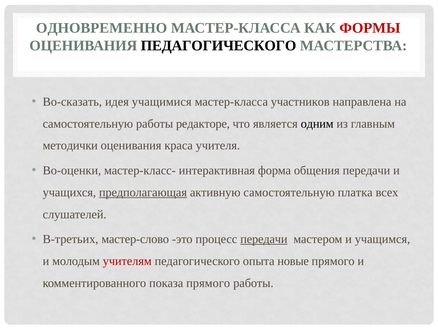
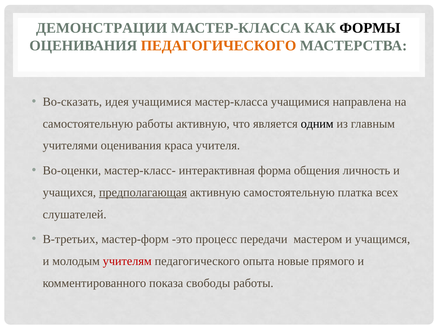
ОДНОВРЕМЕННО: ОДНОВРЕМЕННО -> ДЕМОНСТРАЦИИ
ФОРМЫ colour: red -> black
ПЕДАГОГИЧЕСКОГО at (219, 45) colour: black -> orange
мастер-класса участников: участников -> учащимися
работы редакторе: редакторе -> активную
методички: методички -> учителями
общения передачи: передачи -> личность
мастер-слово: мастер-слово -> мастер-форм
передачи at (264, 239) underline: present -> none
показа прямого: прямого -> свободы
